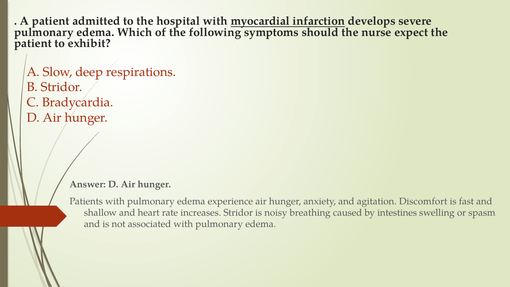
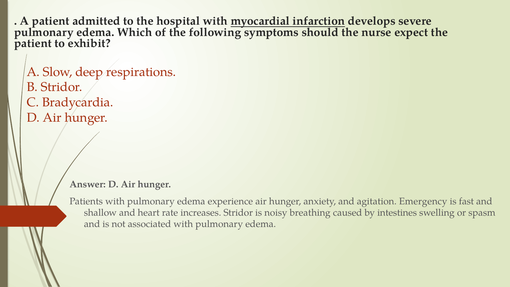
Discomfort: Discomfort -> Emergency
